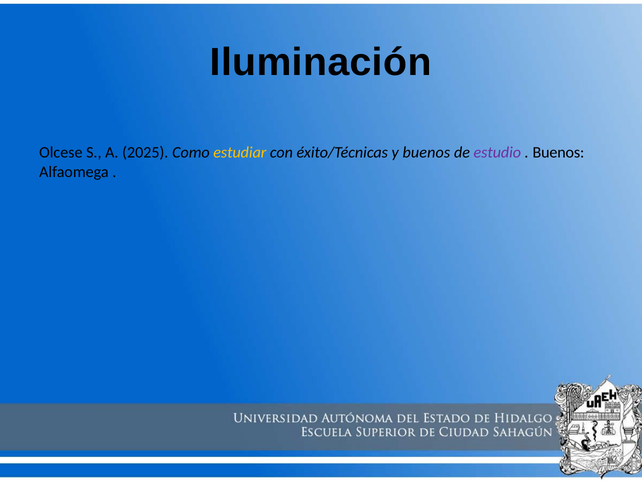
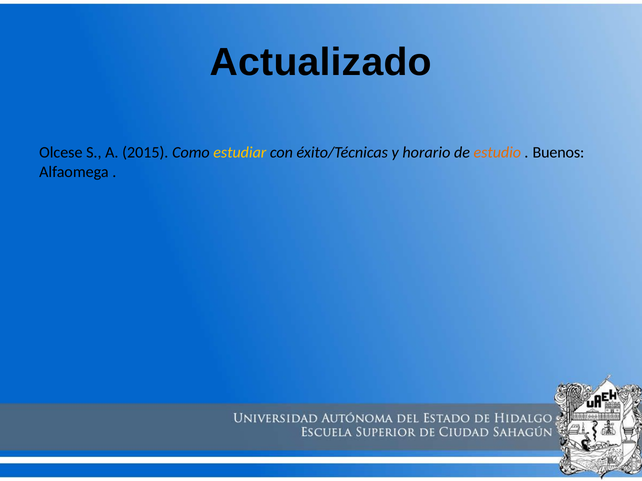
Iluminación: Iluminación -> Actualizado
2025: 2025 -> 2015
y buenos: buenos -> horario
estudio colour: purple -> orange
